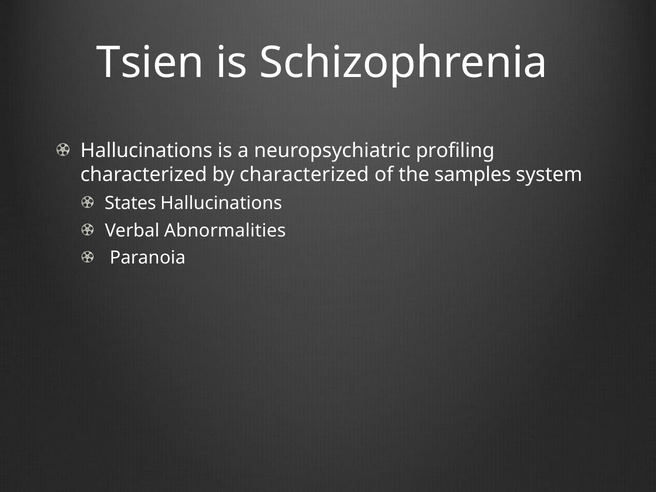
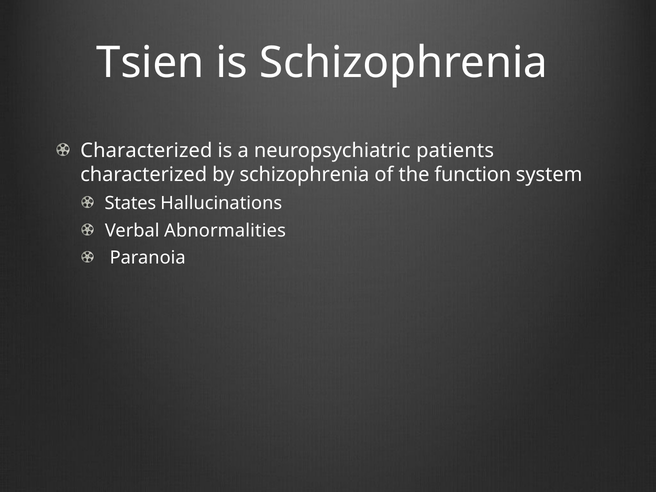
Hallucinations at (146, 151): Hallucinations -> Characterized
profiling: profiling -> patients
by characterized: characterized -> schizophrenia
samples: samples -> function
